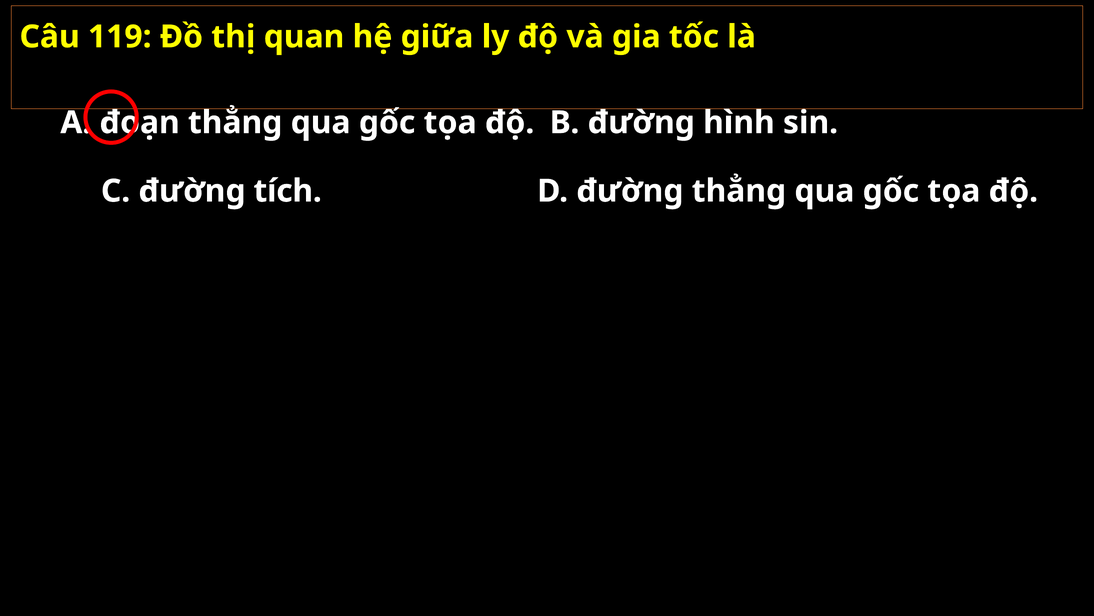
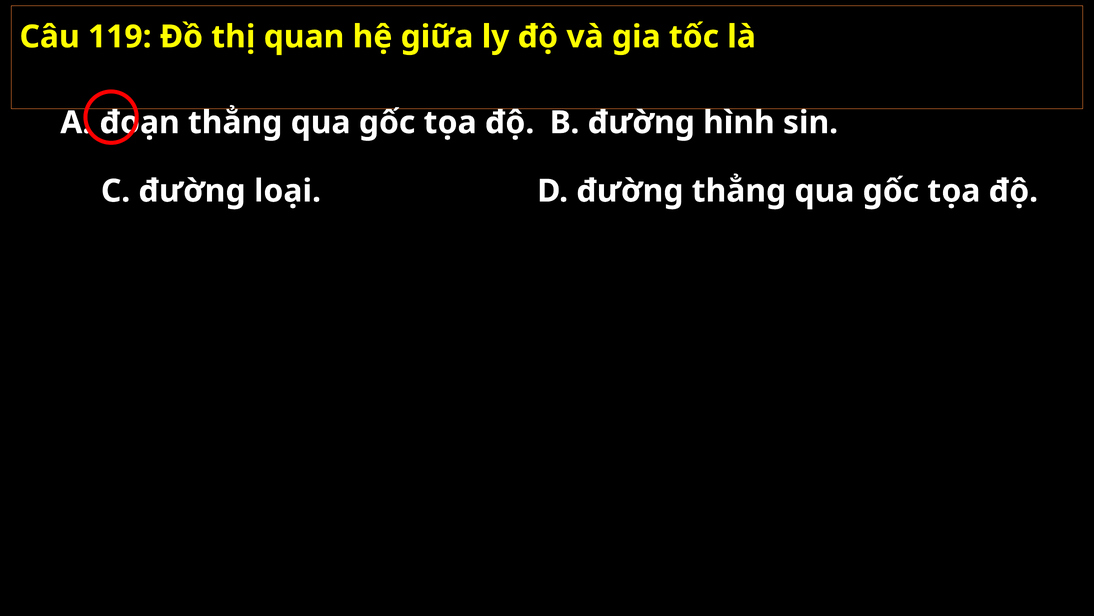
tích: tích -> loại
